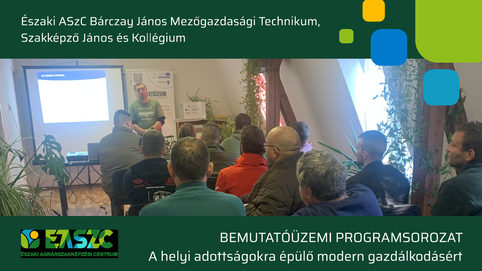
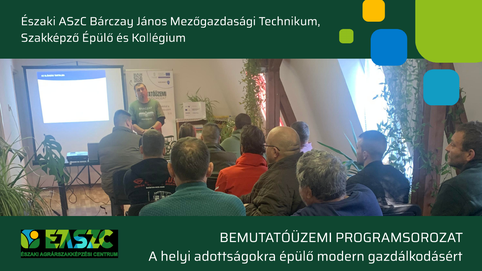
Szakképző János: János -> Épülő
